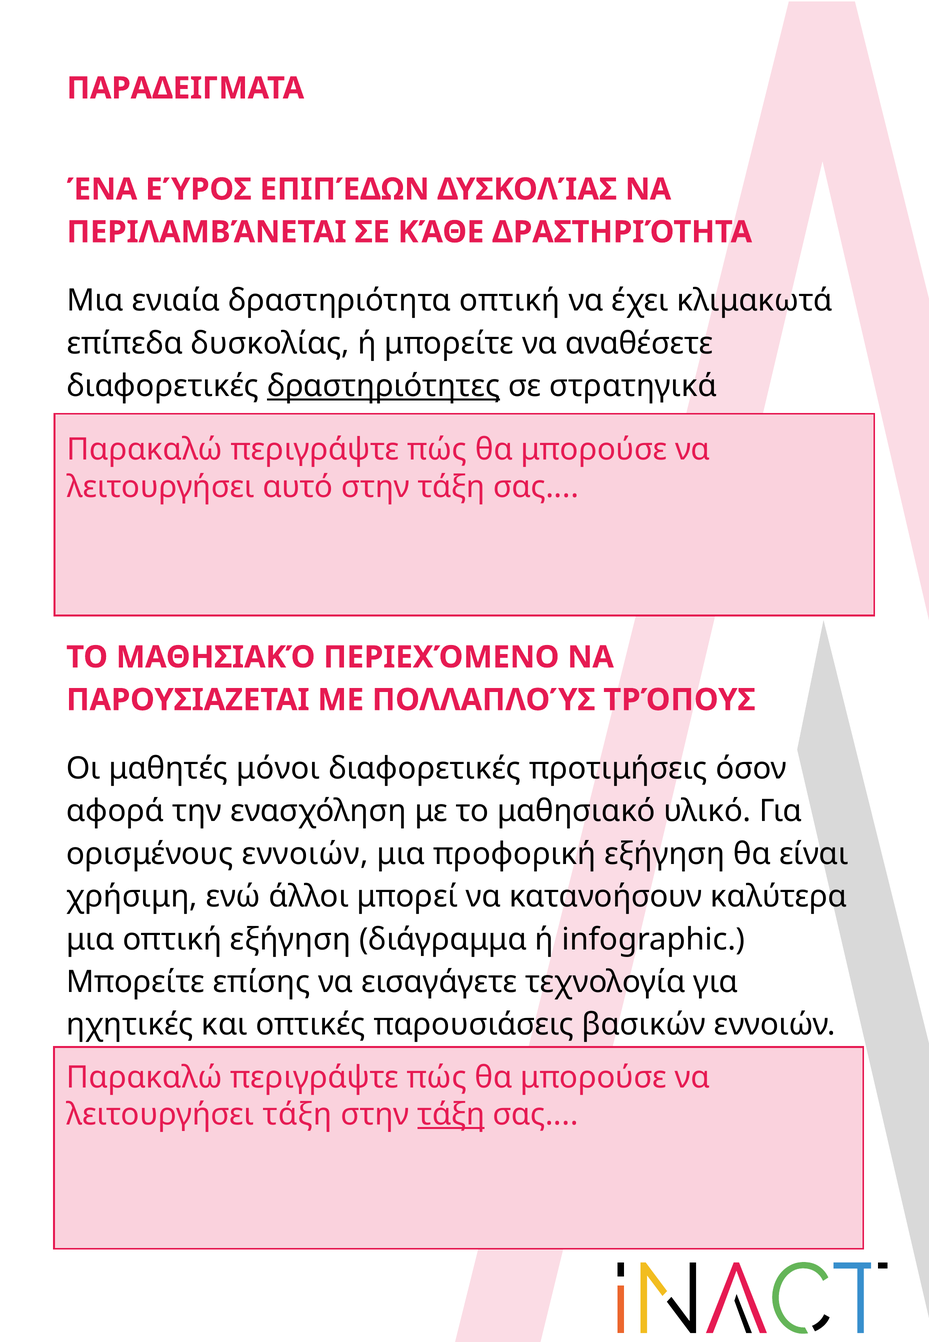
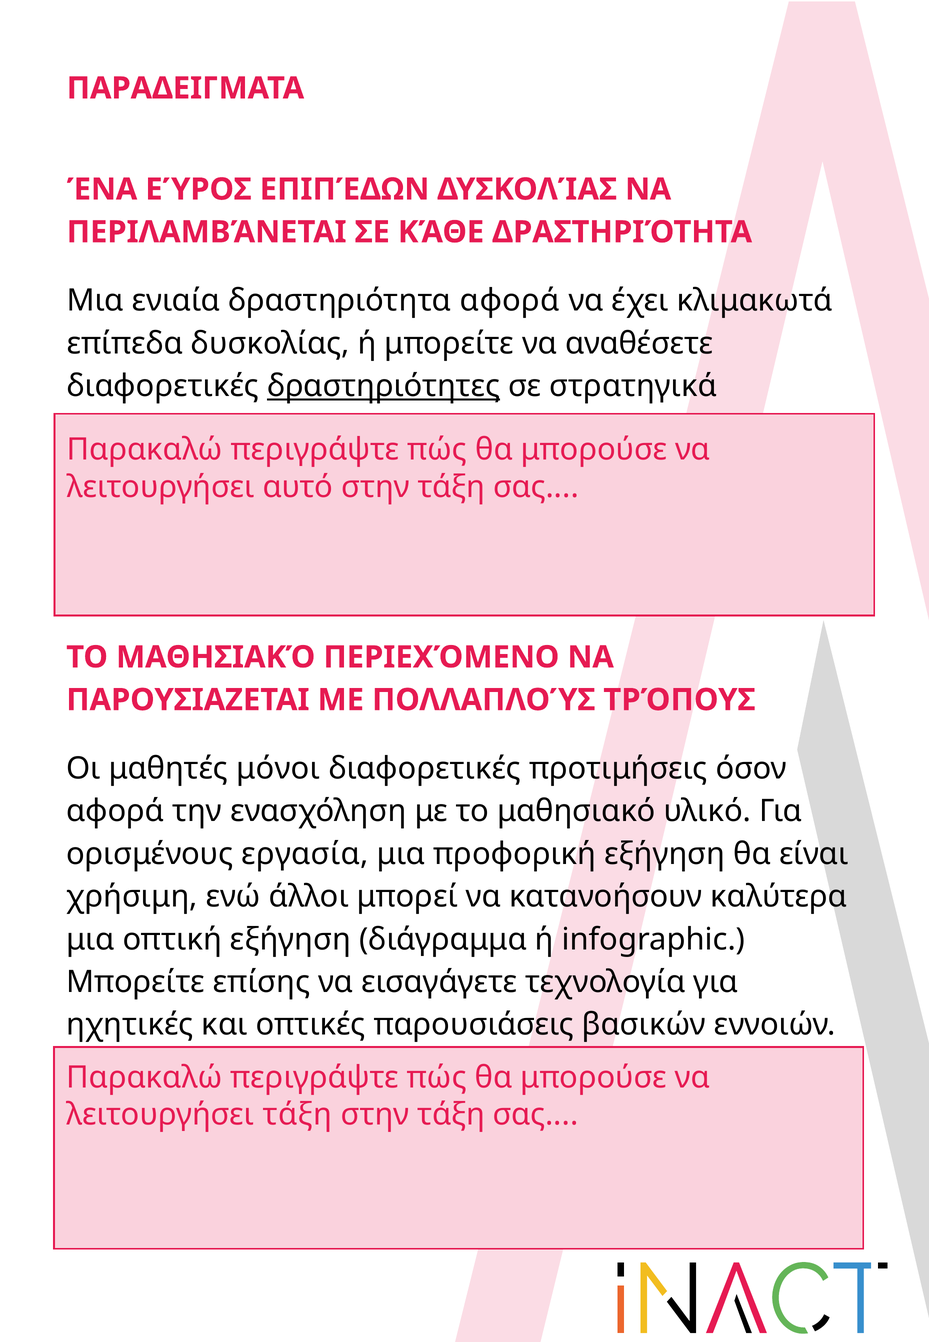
δραστηριότητα οπτική: οπτική -> αφορά
ορισμένους εννοιών: εννοιών -> εργασία
τάξη at (451, 1114) underline: present -> none
